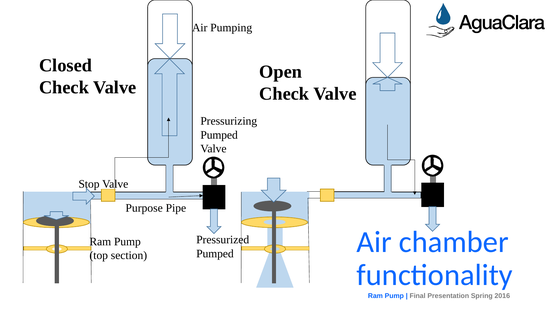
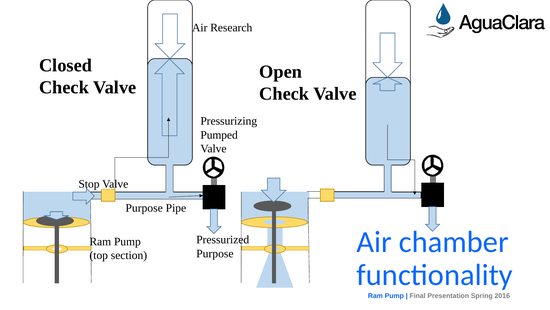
Pumping: Pumping -> Research
Pumped at (215, 253): Pumped -> Purpose
